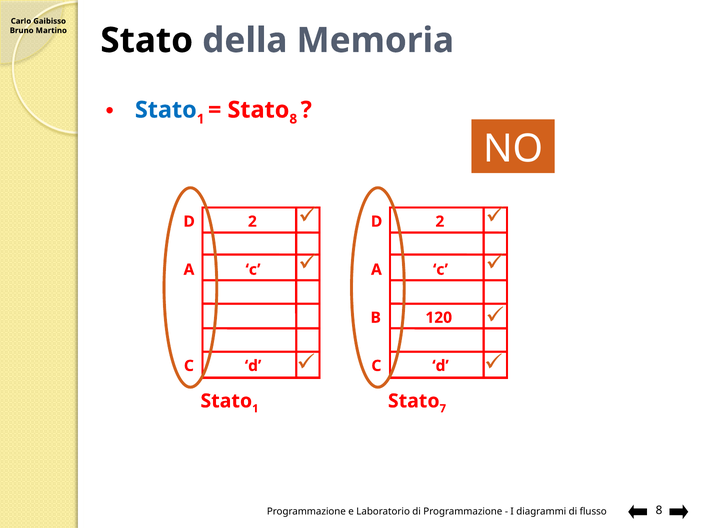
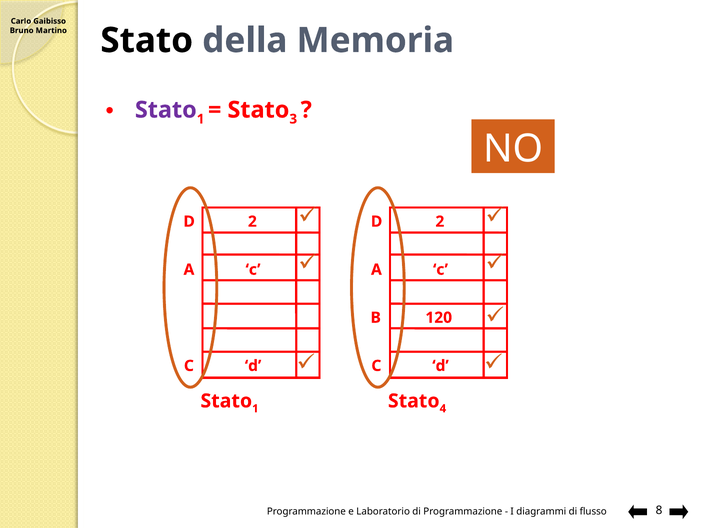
Stato at (166, 110) colour: blue -> purple
Stato 8: 8 -> 3
7: 7 -> 4
